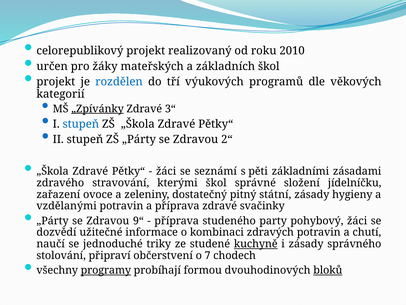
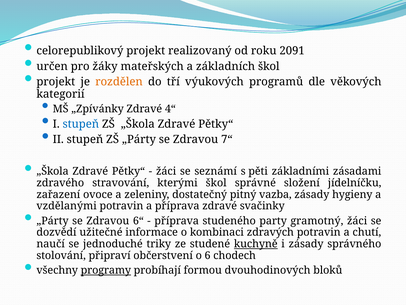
2010: 2010 -> 2091
rozdělen colour: blue -> orange
„Zpívánky underline: present -> none
3“: 3“ -> 4“
2“: 2“ -> 7“
státní: státní -> vazba
9“: 9“ -> 6“
pohybový: pohybový -> gramotný
7: 7 -> 6
bloků underline: present -> none
